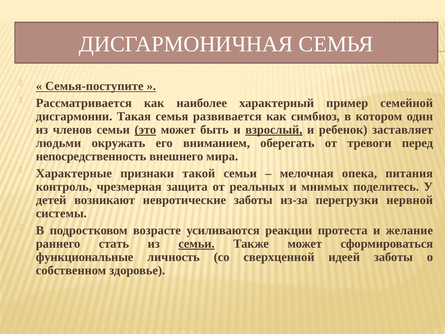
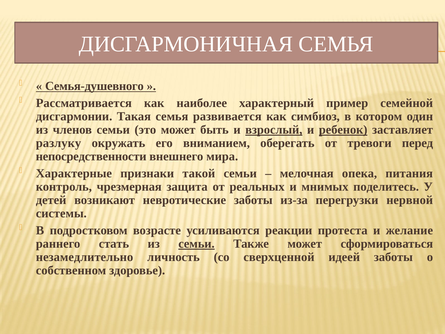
Семья-поступите: Семья-поступите -> Семья-душевного
это underline: present -> none
ребенок underline: none -> present
людьми: людьми -> разлуку
непосредственность: непосредственность -> непосредственности
функциональные: функциональные -> незамедлительно
